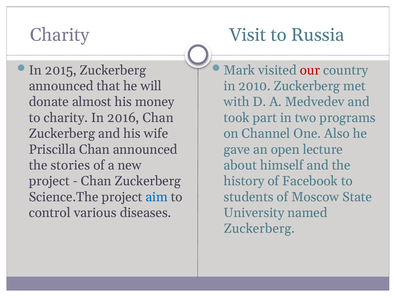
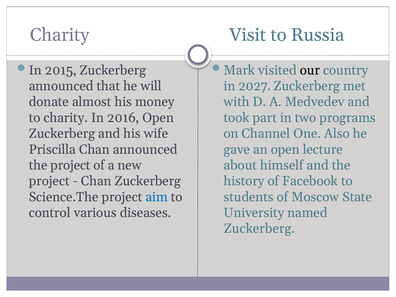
our colour: red -> black
2010: 2010 -> 2027
2016 Chan: Chan -> Open
the stories: stories -> project
